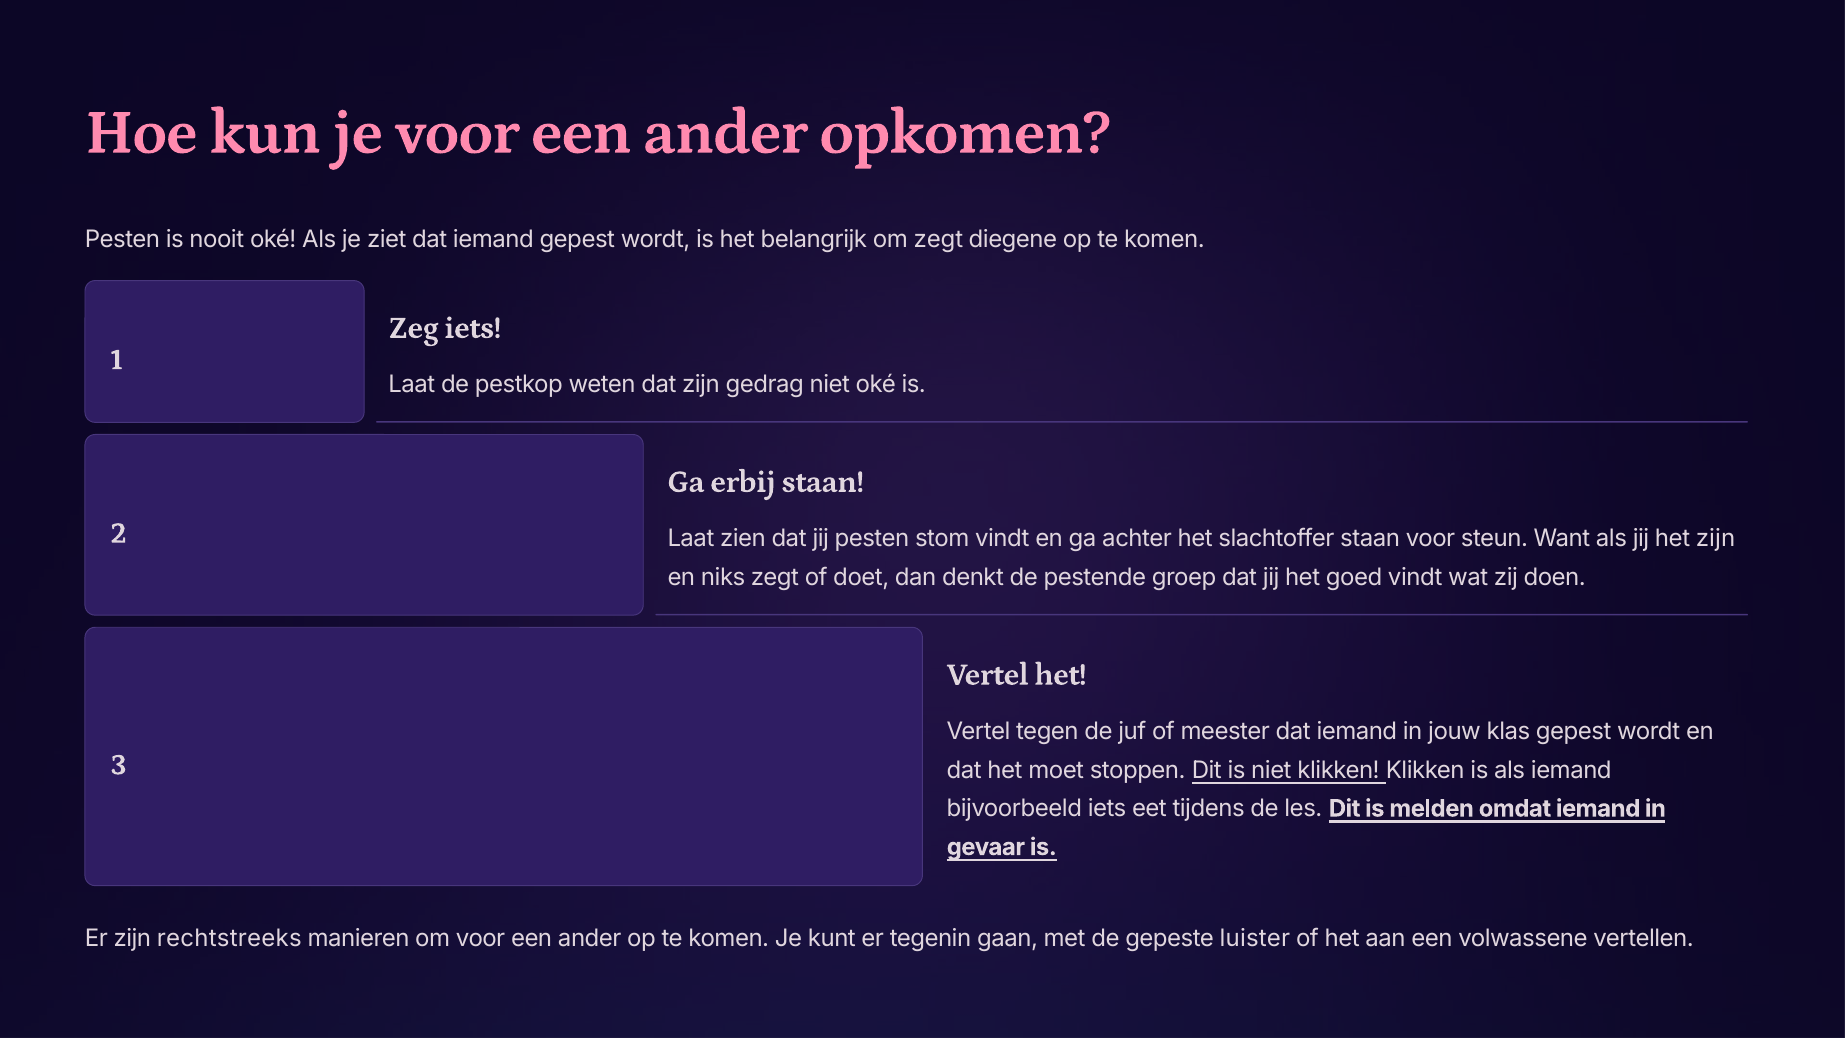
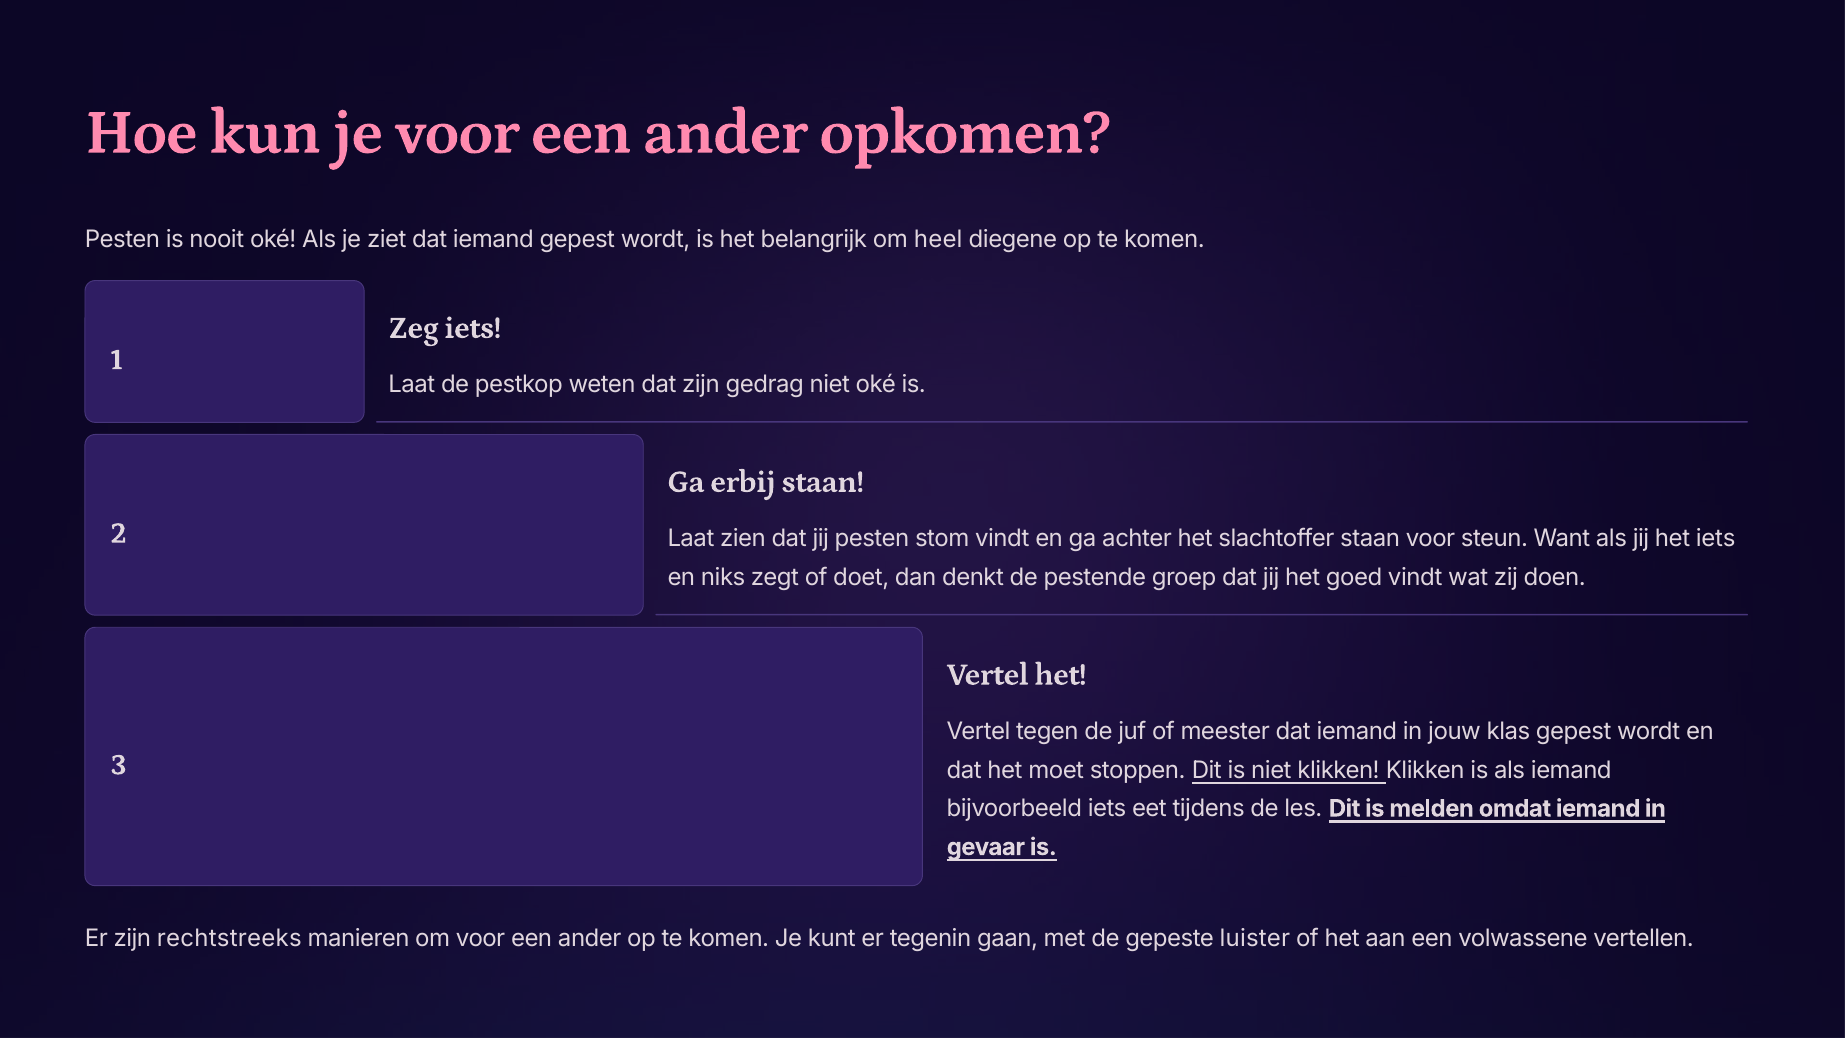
om zegt: zegt -> heel
het zijn: zijn -> iets
